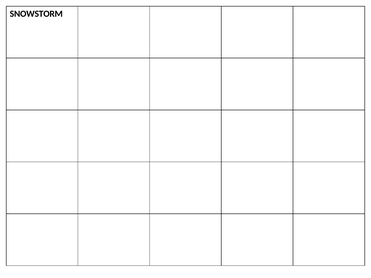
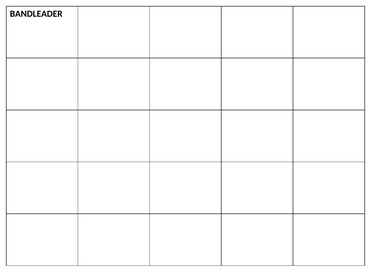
SNOWSTORM: SNOWSTORM -> BANDLEADER
